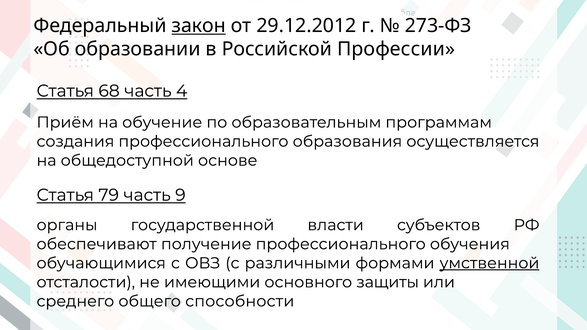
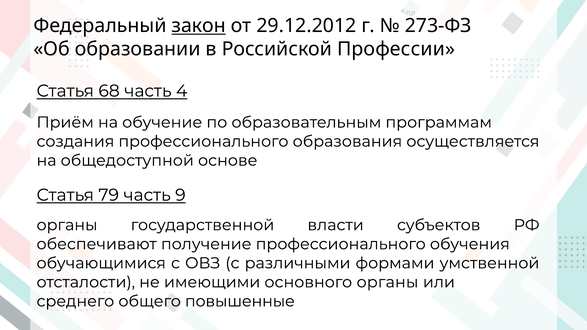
умственной underline: present -> none
основного защиты: защиты -> органы
способности: способности -> повышенные
